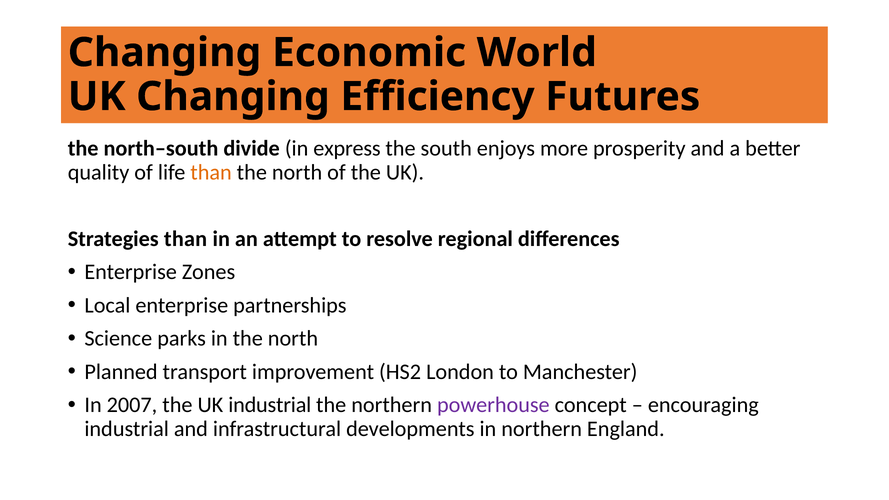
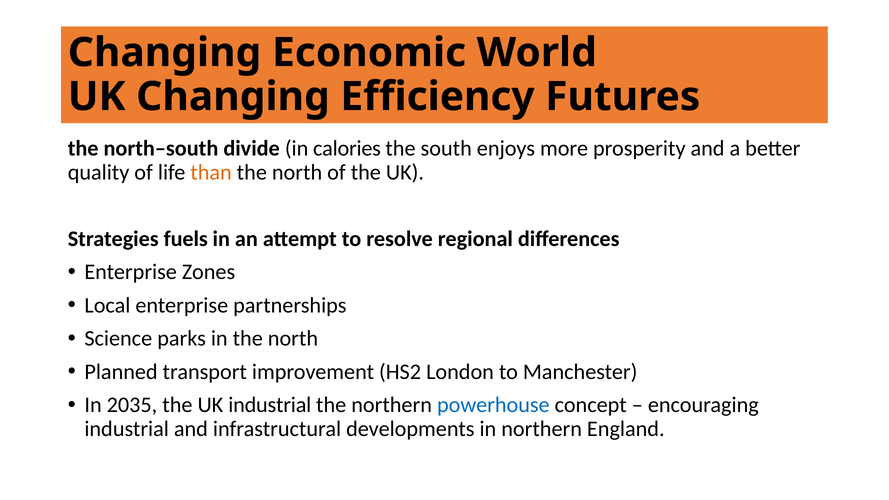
express: express -> calories
Strategies than: than -> fuels
2007: 2007 -> 2035
powerhouse colour: purple -> blue
